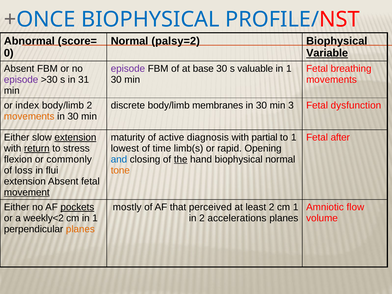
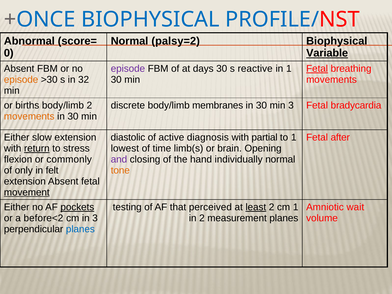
base: base -> days
valuable: valuable -> reactive
Fetal at (317, 69) underline: none -> present
episode at (21, 80) colour: purple -> orange
31: 31 -> 32
index: index -> births
dysfunction: dysfunction -> bradycardia
extension at (75, 137) underline: present -> none
maturity: maturity -> diastolic
rapid: rapid -> brain
and colour: blue -> purple
the underline: present -> none
hand biophysical: biophysical -> individually
loss: loss -> only
flui: flui -> felt
mostly: mostly -> testing
least underline: none -> present
flow: flow -> wait
weekly<2: weekly<2 -> before<2
in 1: 1 -> 3
accelerations: accelerations -> measurement
planes at (80, 229) colour: orange -> blue
